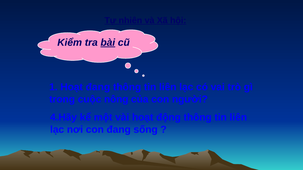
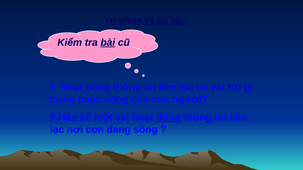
Hoạt đang: đang -> sống
4.Hãy: 4.Hãy -> 9.Hãy
động underline: none -> present
